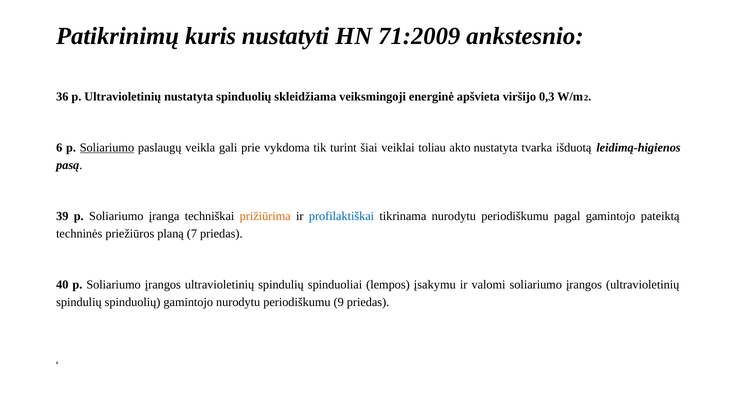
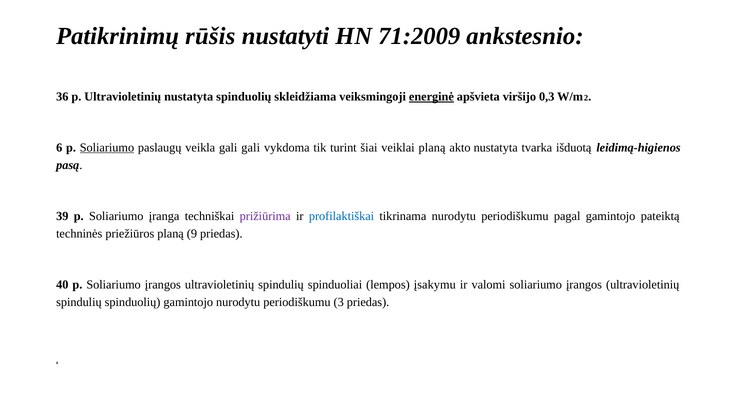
kuris: kuris -> rūšis
energinė underline: none -> present
gali prie: prie -> gali
veiklai toliau: toliau -> planą
prižiūrima colour: orange -> purple
7: 7 -> 9
9: 9 -> 3
